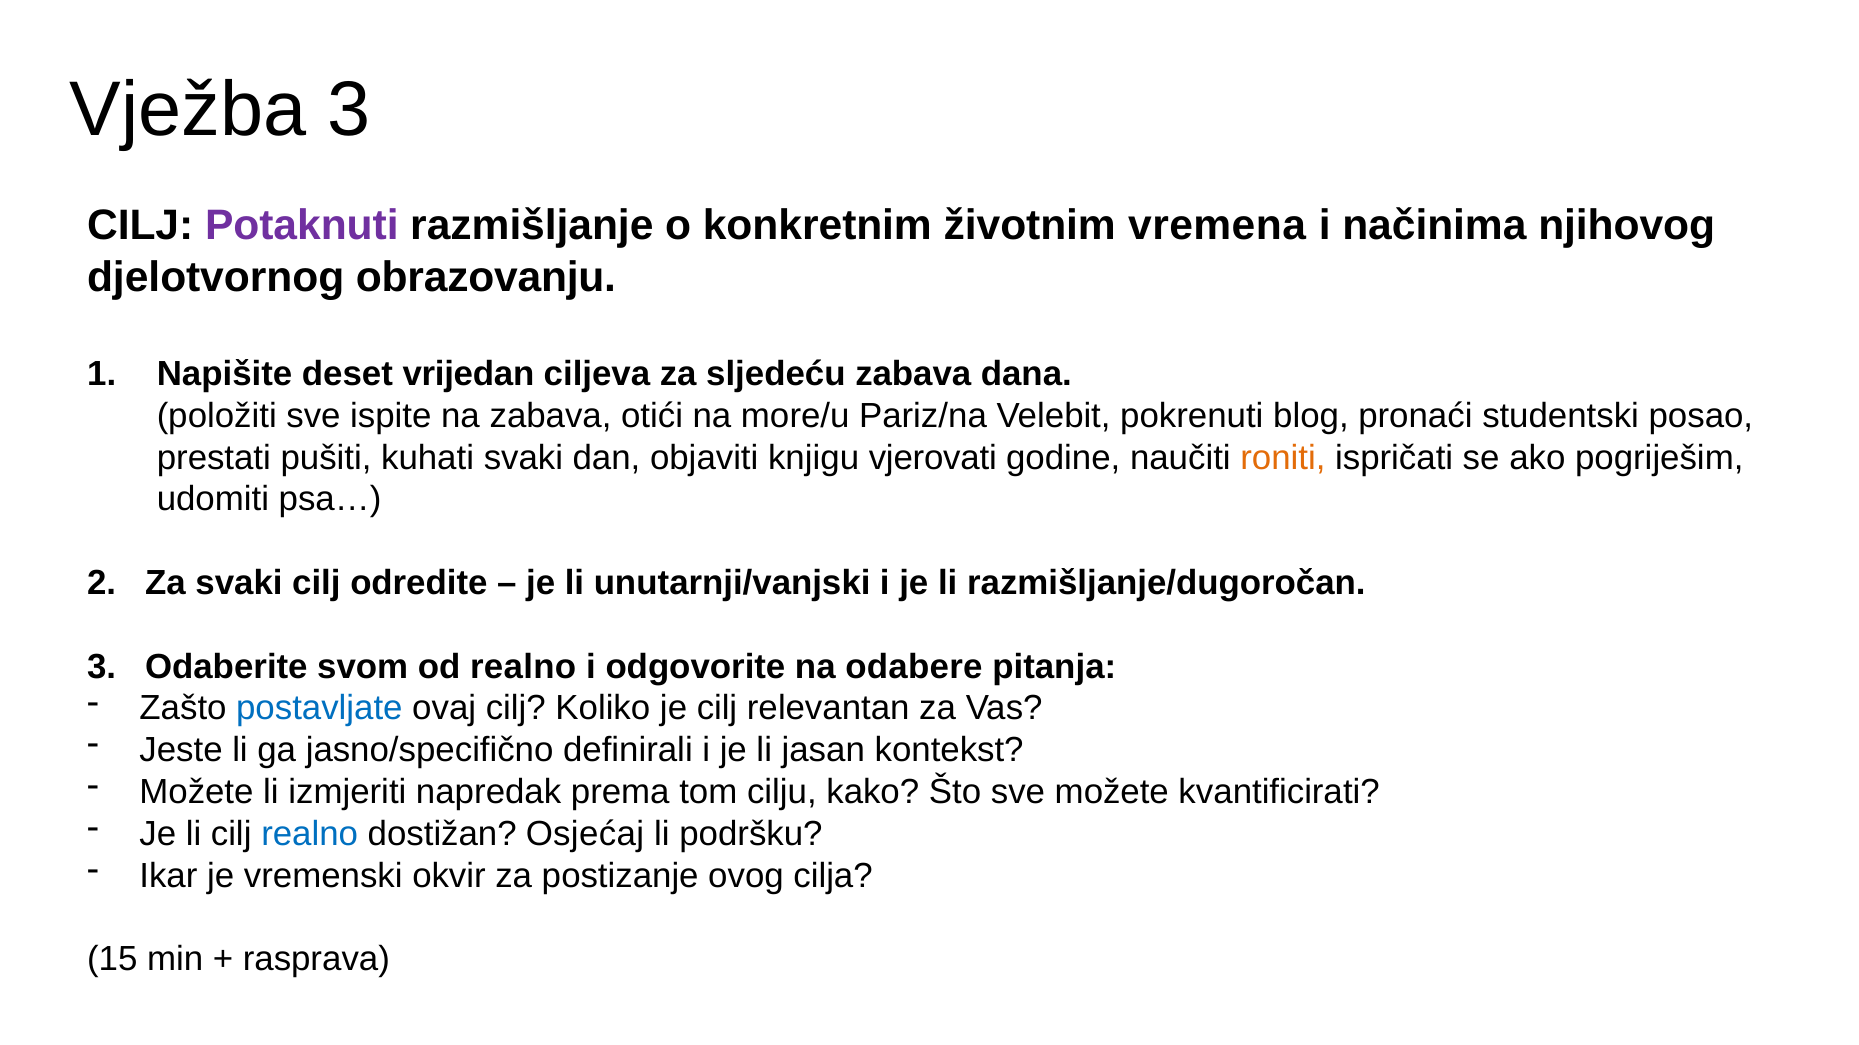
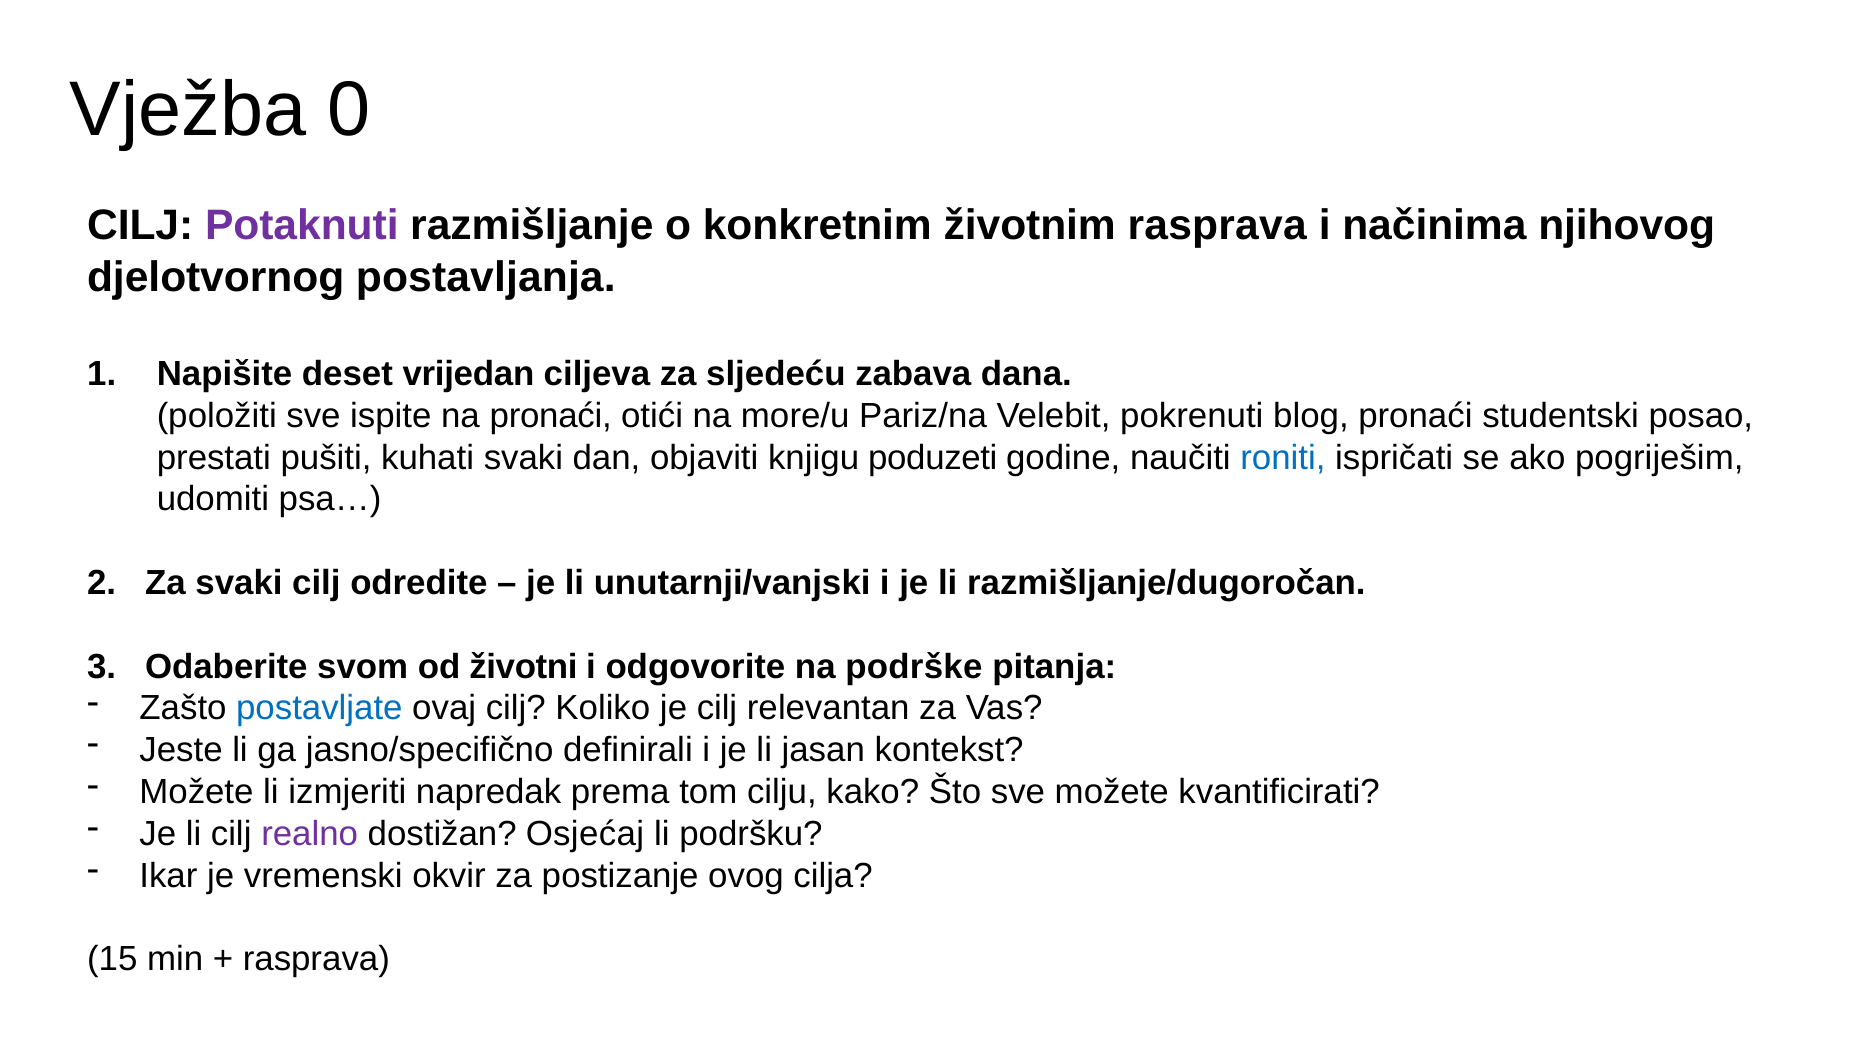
Vježba 3: 3 -> 0
životnim vremena: vremena -> rasprava
obrazovanju: obrazovanju -> postavljanja
na zabava: zabava -> pronaći
vjerovati: vjerovati -> poduzeti
roniti colour: orange -> blue
od realno: realno -> životni
odabere: odabere -> podrške
realno at (310, 834) colour: blue -> purple
